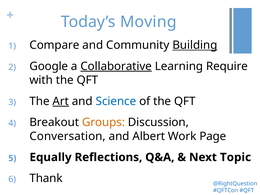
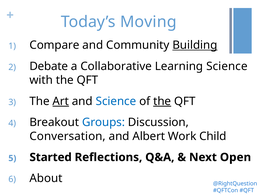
Google: Google -> Debate
Collaborative underline: present -> none
Learning Require: Require -> Science
the at (162, 101) underline: none -> present
Groups colour: orange -> blue
Page: Page -> Child
Equally: Equally -> Started
Topic: Topic -> Open
Thank: Thank -> About
